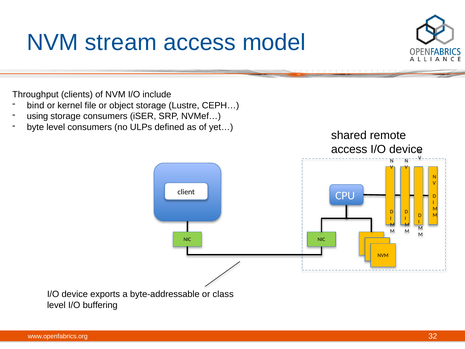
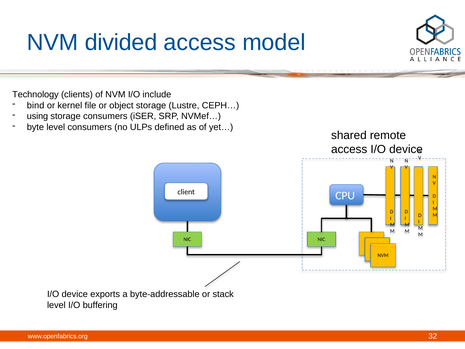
stream: stream -> divided
Throughput: Throughput -> Technology
class: class -> stack
